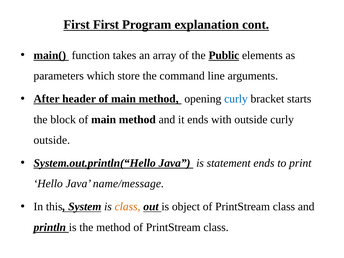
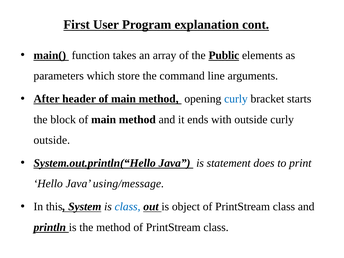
First First: First -> User
statement ends: ends -> does
name/message: name/message -> using/message
class at (128, 207) colour: orange -> blue
